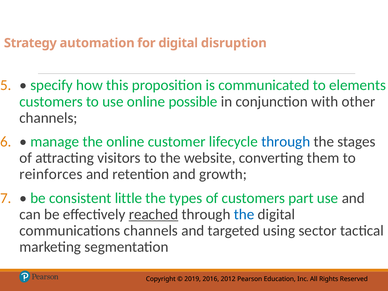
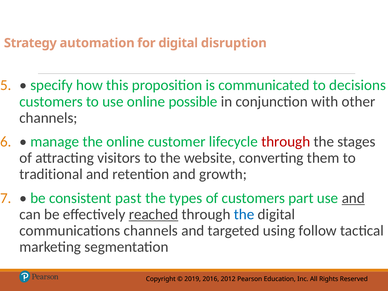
elements: elements -> decisions
through at (286, 142) colour: blue -> red
reinforces: reinforces -> traditional
little: little -> past
and at (353, 198) underline: none -> present
sector: sector -> follow
